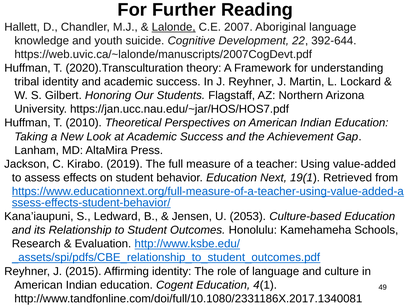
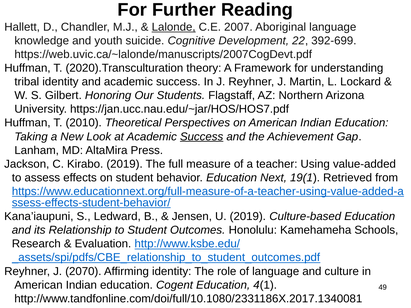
392-644: 392-644 -> 392-699
Success at (202, 137) underline: none -> present
U 2053: 2053 -> 2019
2015: 2015 -> 2070
